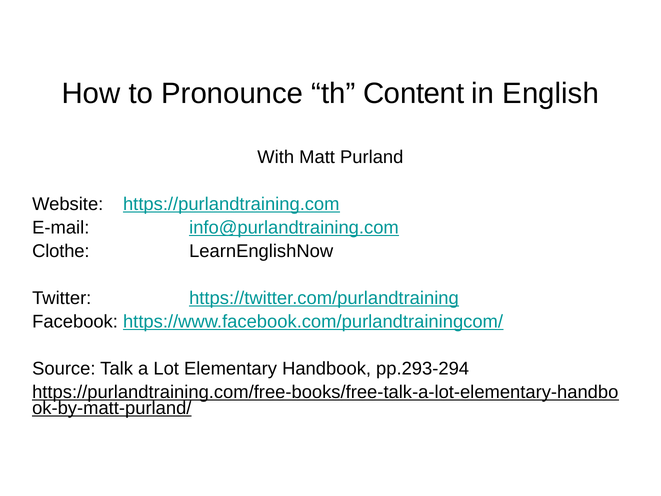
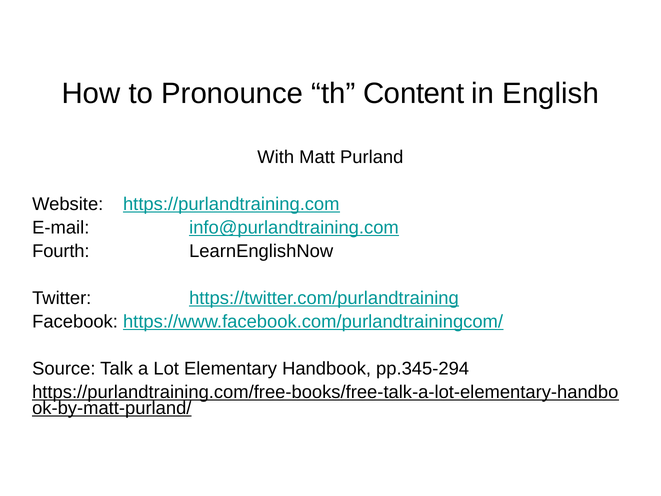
Clothe: Clothe -> Fourth
pp.293-294: pp.293-294 -> pp.345-294
